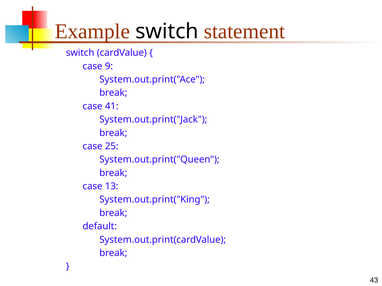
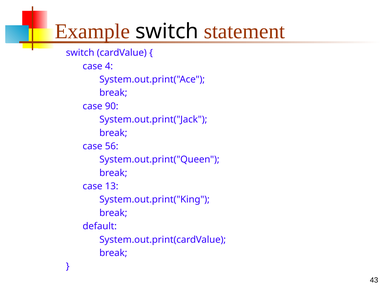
9: 9 -> 4
41: 41 -> 90
25: 25 -> 56
